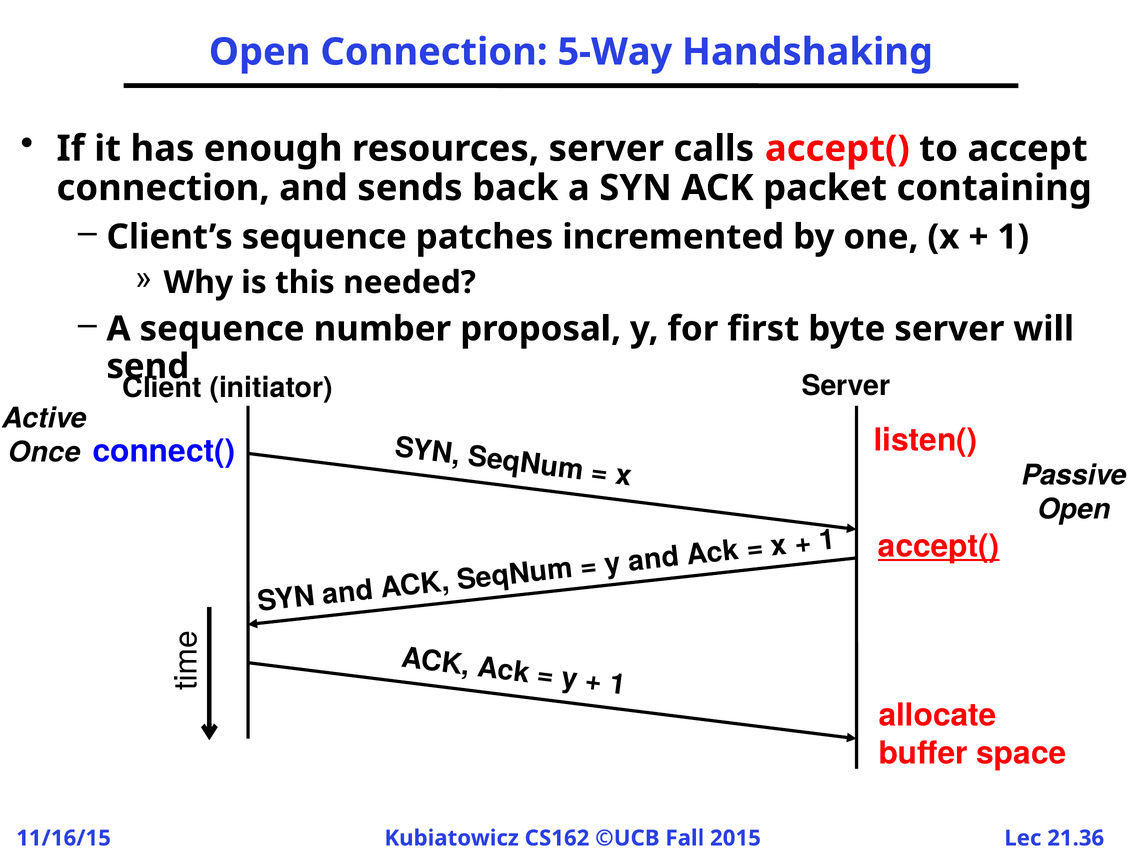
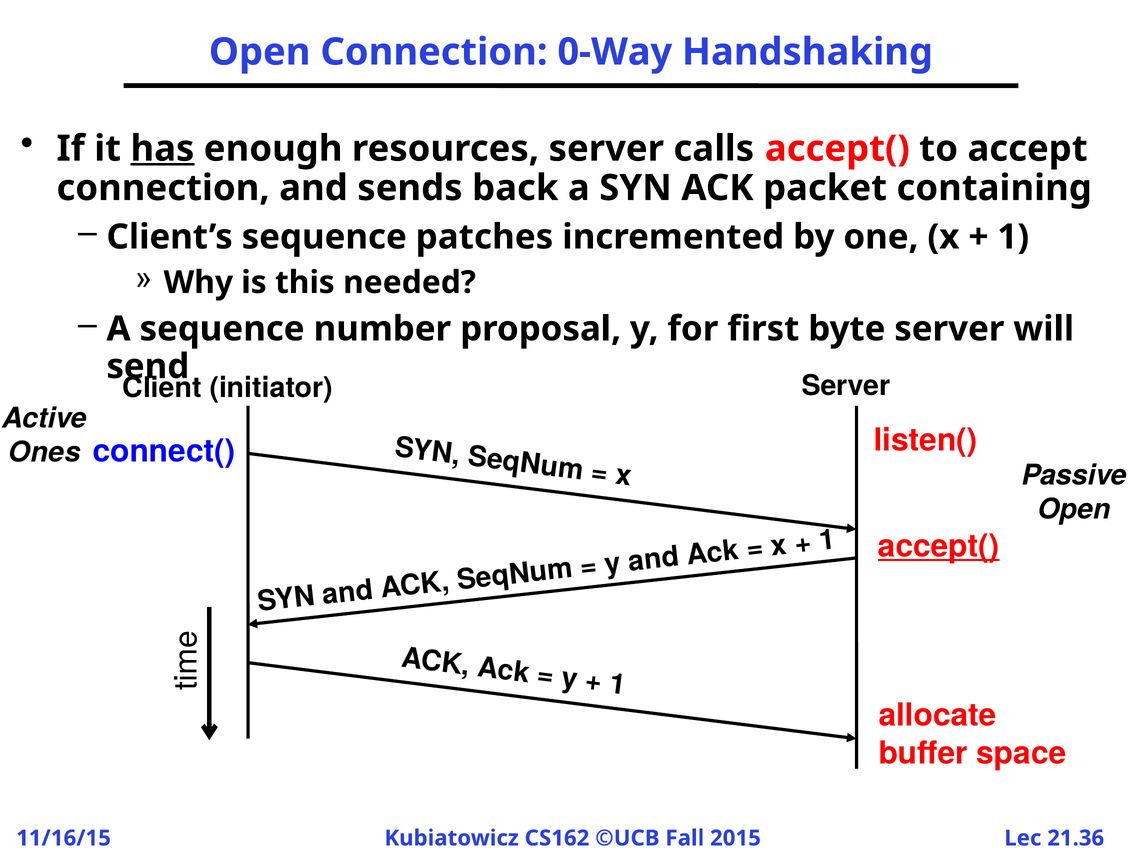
5-Way: 5-Way -> 0-Way
has underline: none -> present
Once: Once -> Ones
